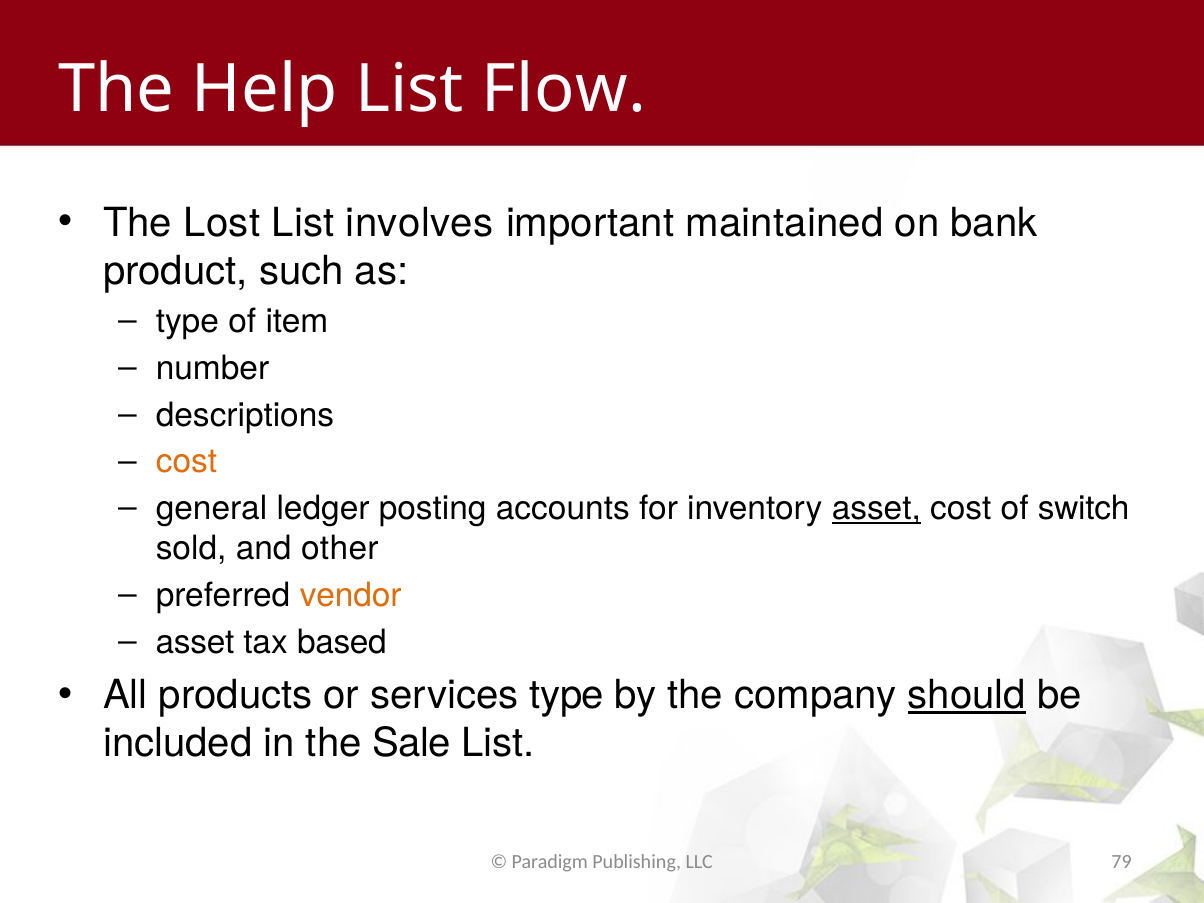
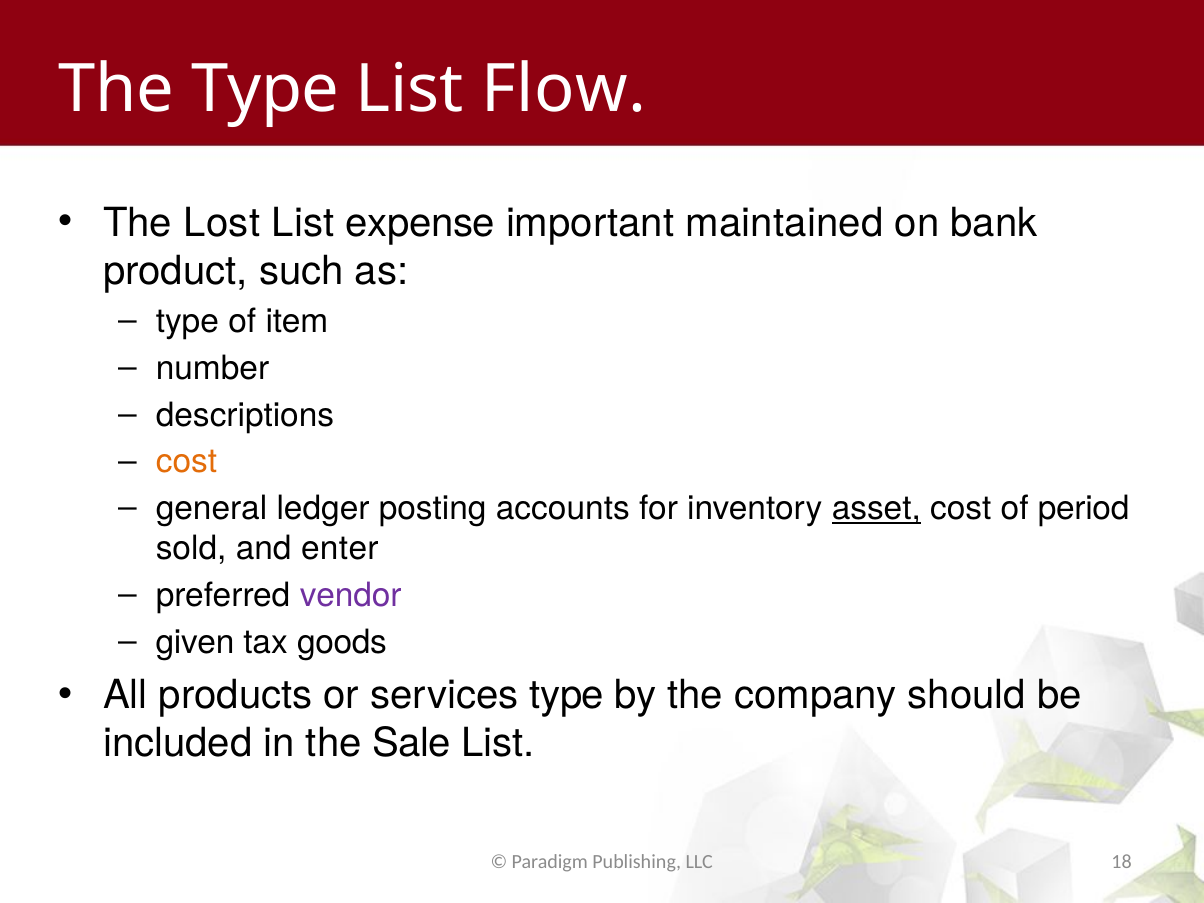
The Help: Help -> Type
involves: involves -> expense
switch: switch -> period
other: other -> enter
vendor colour: orange -> purple
asset at (195, 643): asset -> given
based: based -> goods
should underline: present -> none
79: 79 -> 18
